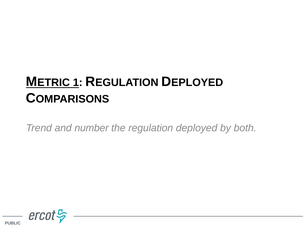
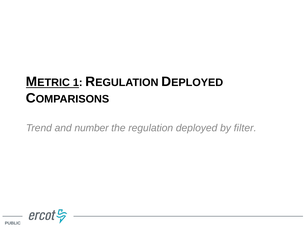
both: both -> filter
